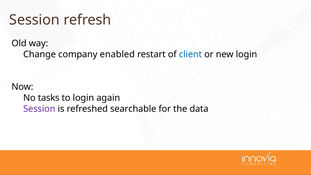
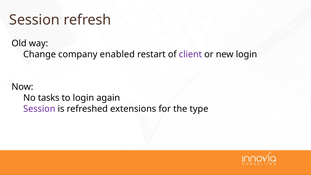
client colour: blue -> purple
searchable: searchable -> extensions
data: data -> type
